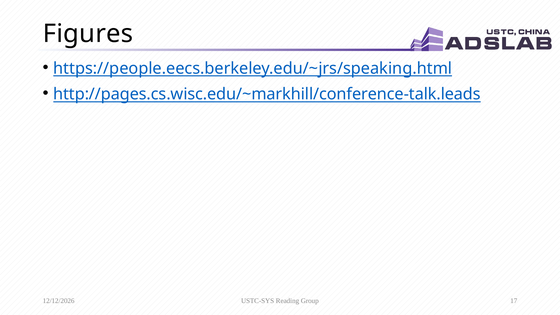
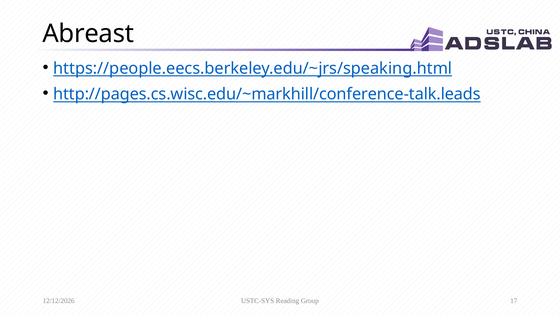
Figures: Figures -> Abreast
